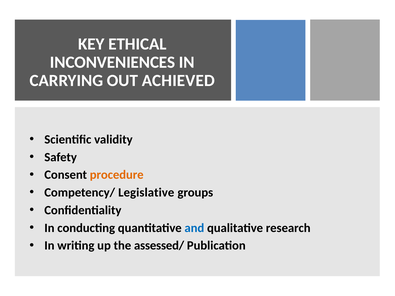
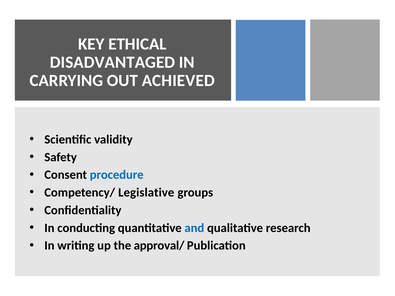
INCONVENIENCES: INCONVENIENCES -> DISADVANTAGED
procedure colour: orange -> blue
assessed/: assessed/ -> approval/
